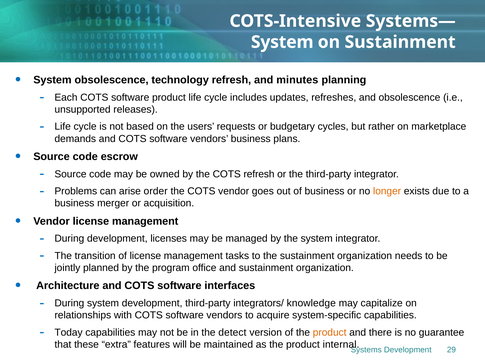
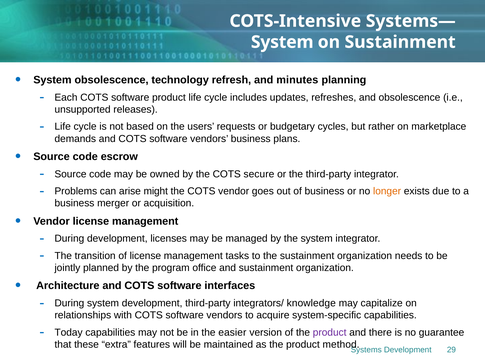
COTS refresh: refresh -> secure
order: order -> might
detect: detect -> easier
product at (330, 332) colour: orange -> purple
internal: internal -> method
